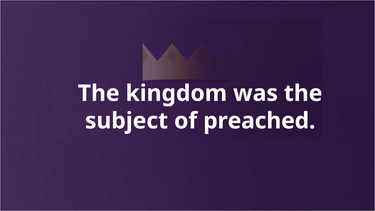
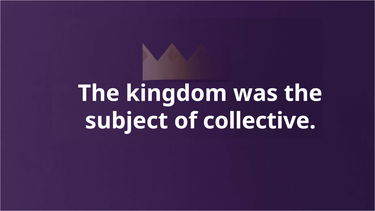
preached: preached -> collective
